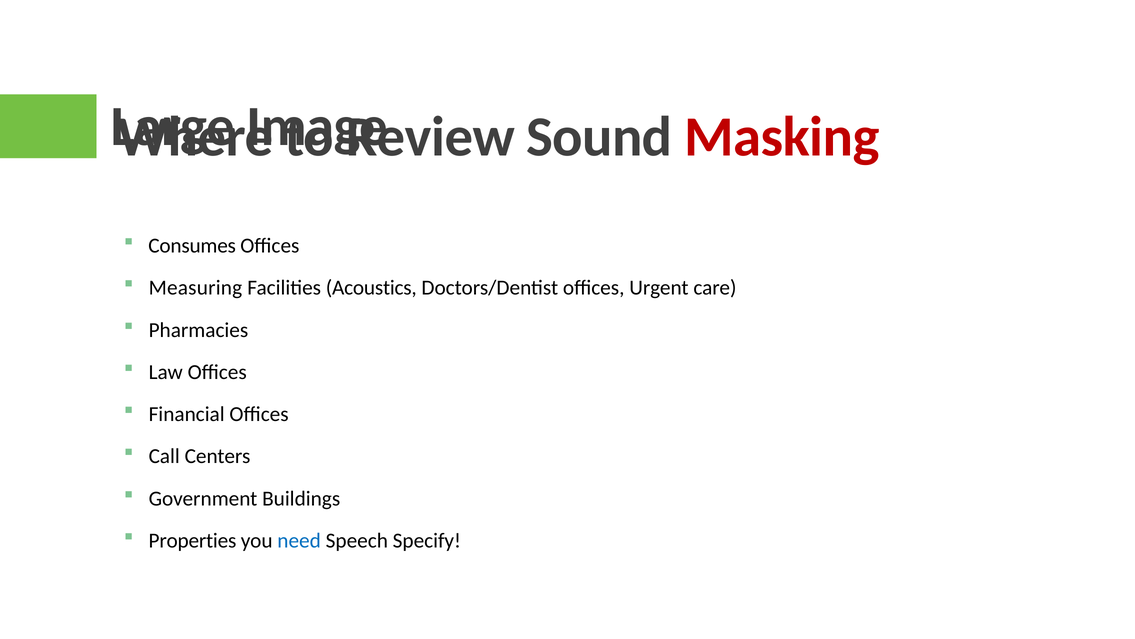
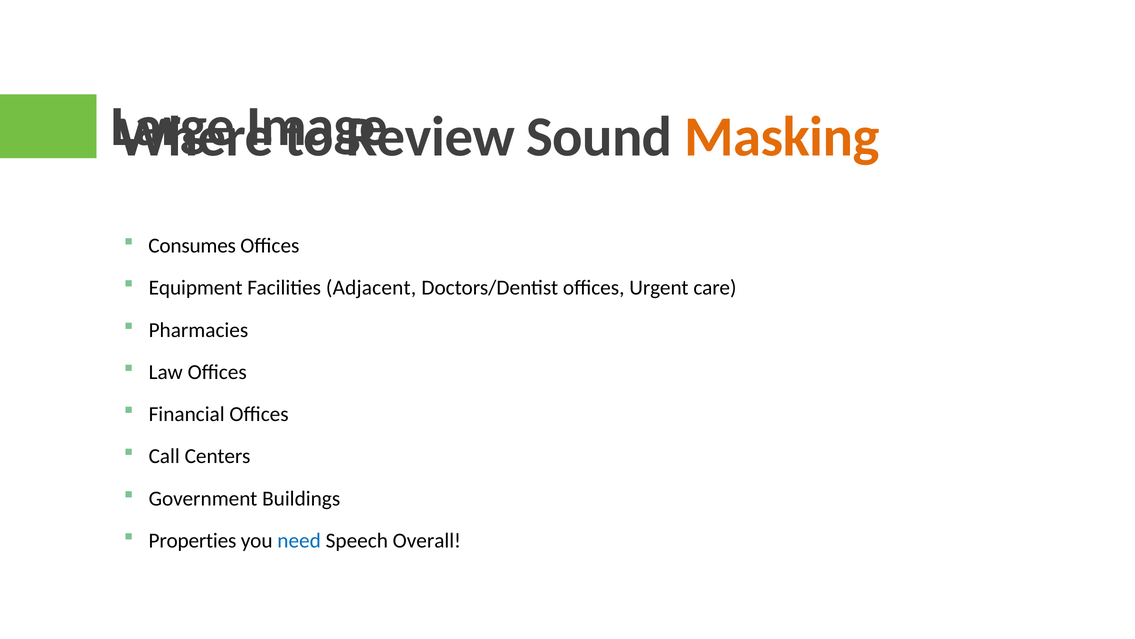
Masking colour: red -> orange
Measuring: Measuring -> Equipment
Acoustics: Acoustics -> Adjacent
Specify: Specify -> Overall
